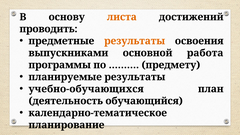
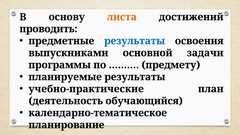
результаты at (135, 41) colour: orange -> blue
работа: работа -> задачи
учебно-обучающихся: учебно-обучающихся -> учебно-практические
